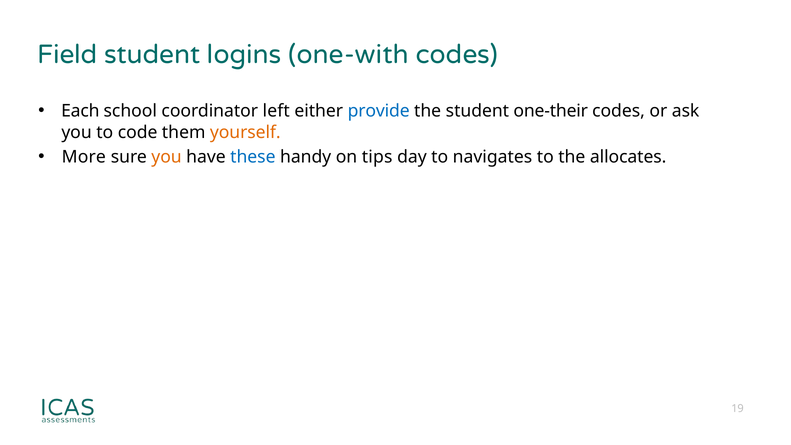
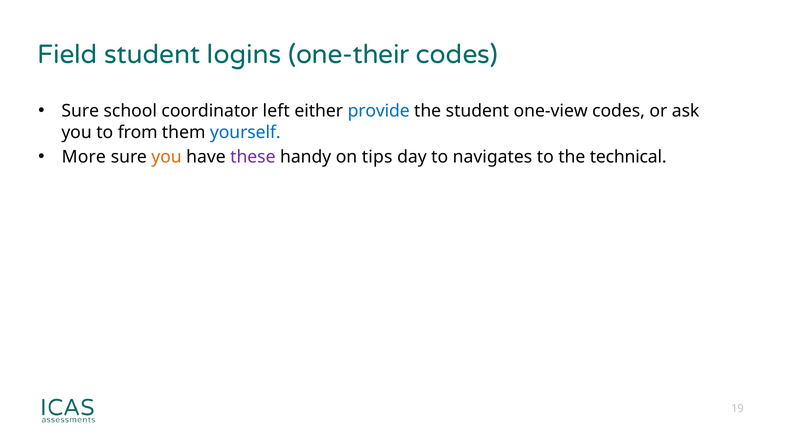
one-with: one-with -> one-their
Each at (80, 111): Each -> Sure
one-their: one-their -> one-view
code: code -> from
yourself colour: orange -> blue
these colour: blue -> purple
allocates: allocates -> technical
